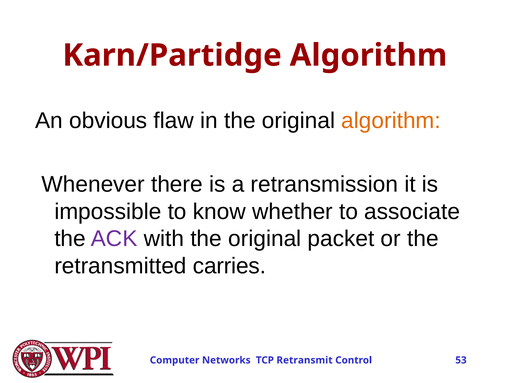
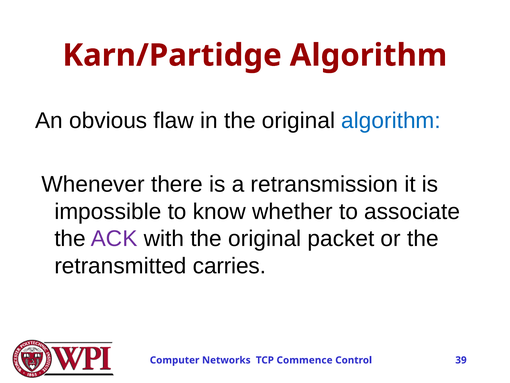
algorithm at (391, 121) colour: orange -> blue
Retransmit: Retransmit -> Commence
53: 53 -> 39
